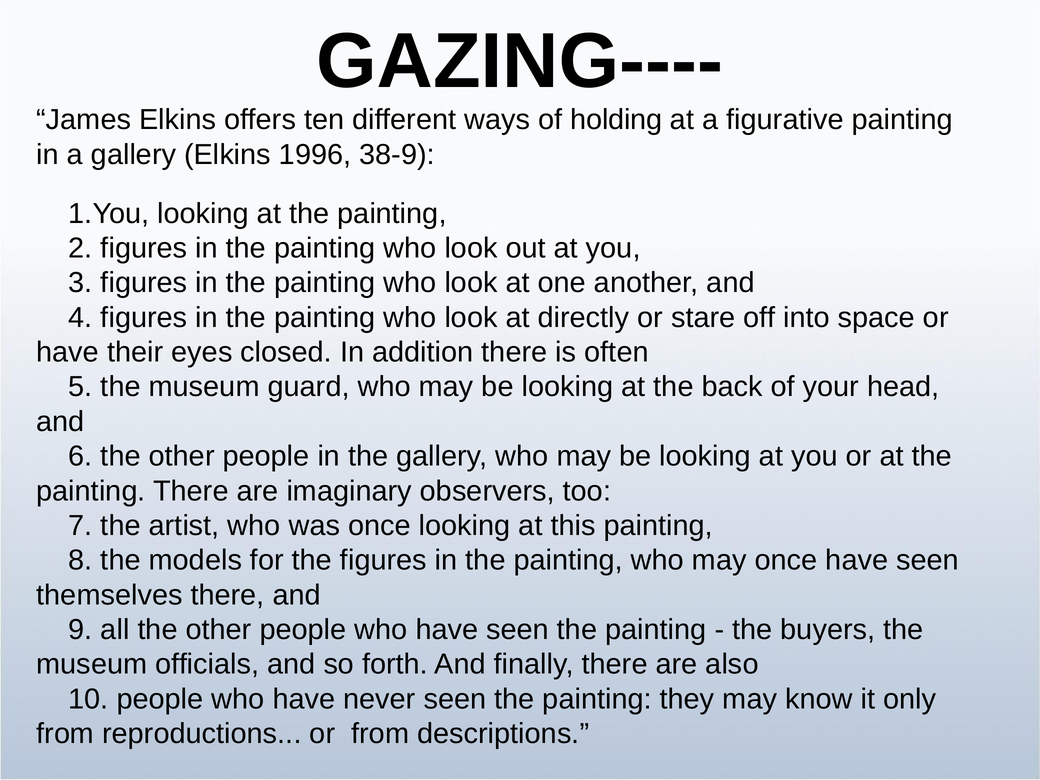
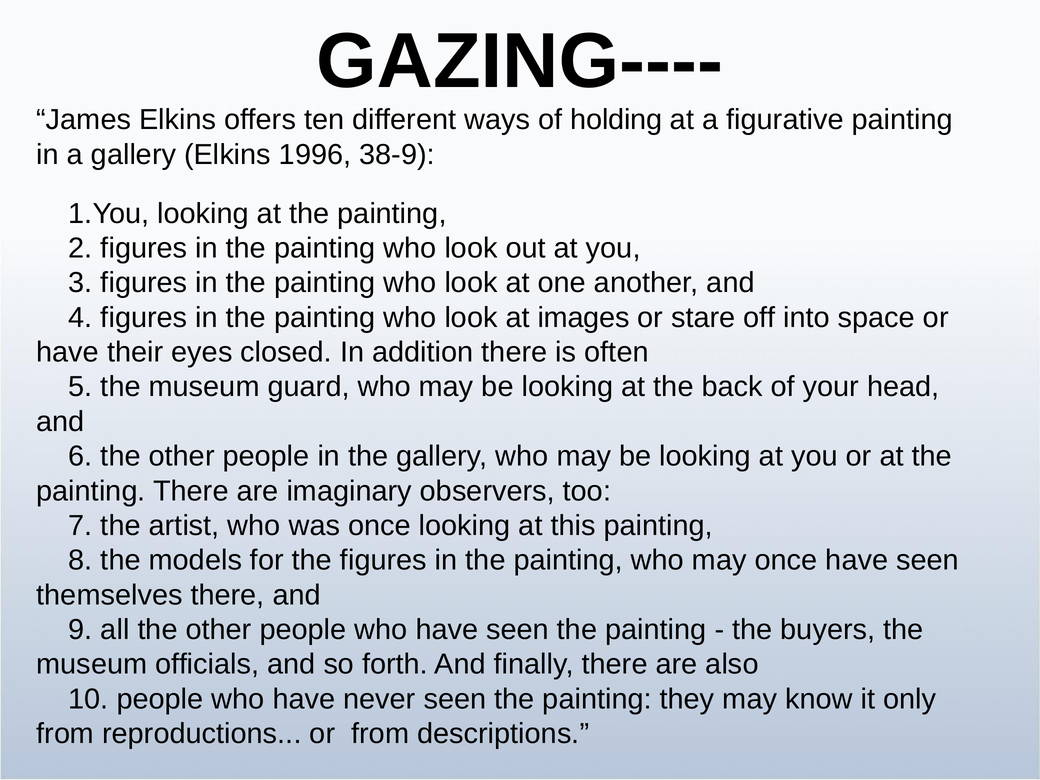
directly: directly -> images
